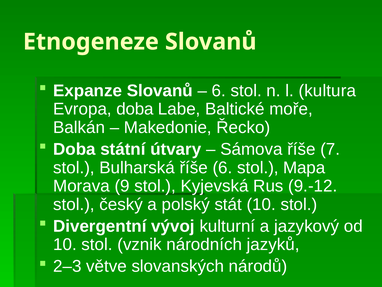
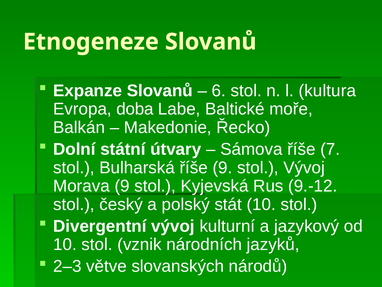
Doba at (74, 149): Doba -> Dolní
říše 6: 6 -> 9
stol Mapa: Mapa -> Vývoj
